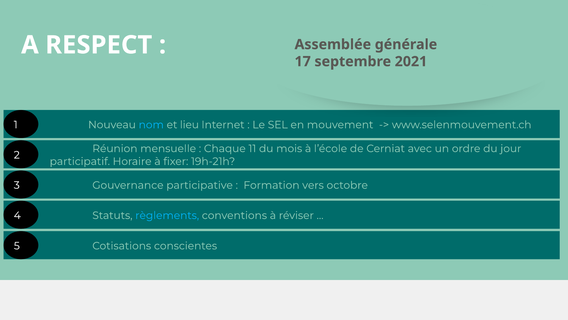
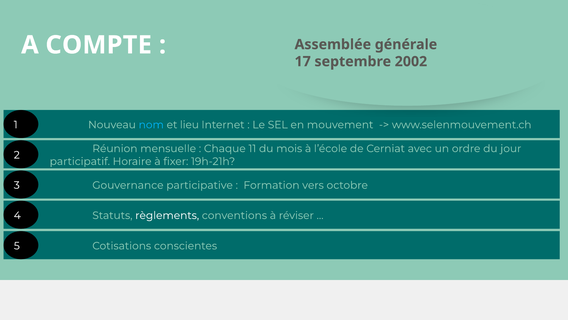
RESPECT: RESPECT -> COMPTE
2021: 2021 -> 2002
règlements colour: light blue -> white
